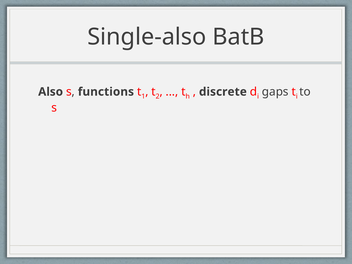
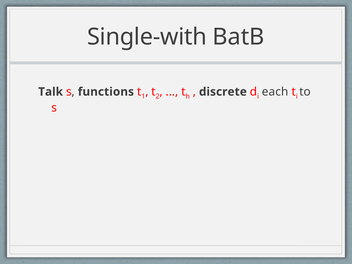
Single-also: Single-also -> Single-with
Also: Also -> Talk
gaps: gaps -> each
